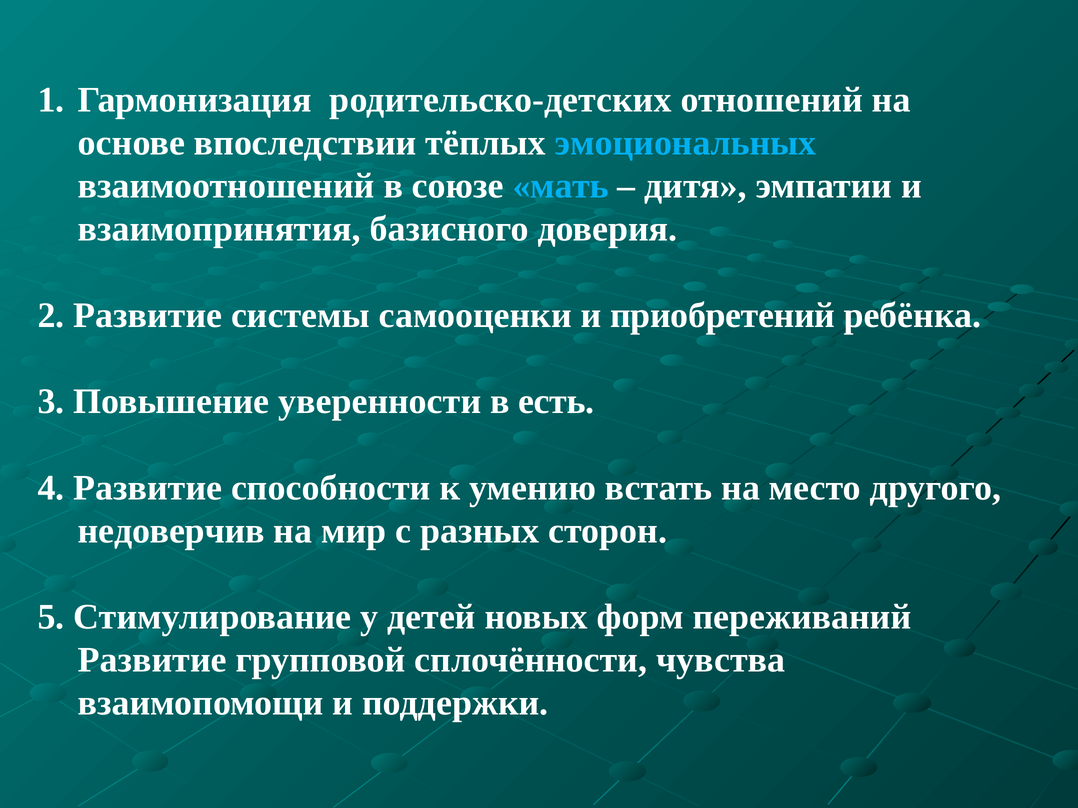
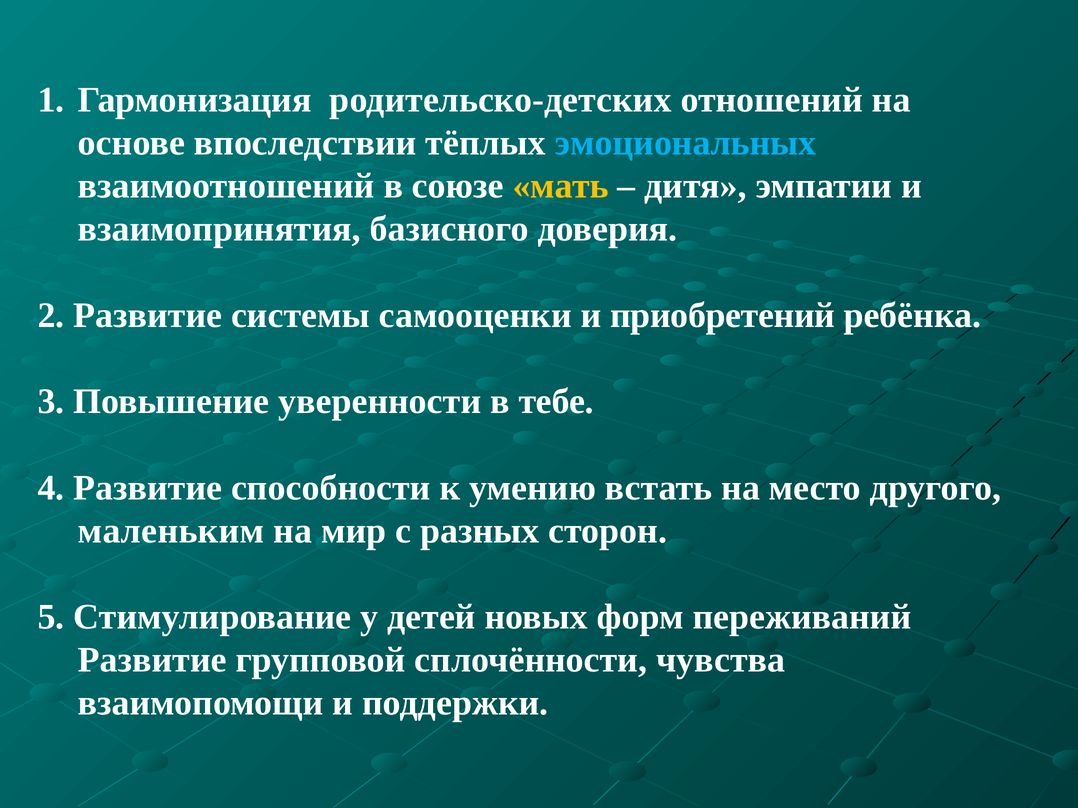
мать colour: light blue -> yellow
есть: есть -> тебе
недоверчив: недоверчив -> маленьким
